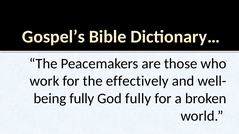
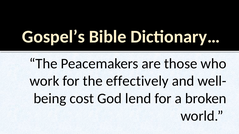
fully at (82, 99): fully -> cost
God fully: fully -> lend
